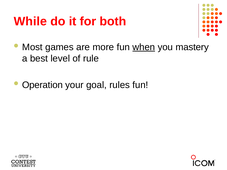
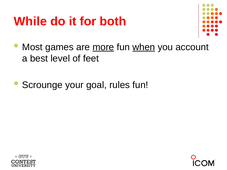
more underline: none -> present
mastery: mastery -> account
rule: rule -> feet
Operation: Operation -> Scrounge
